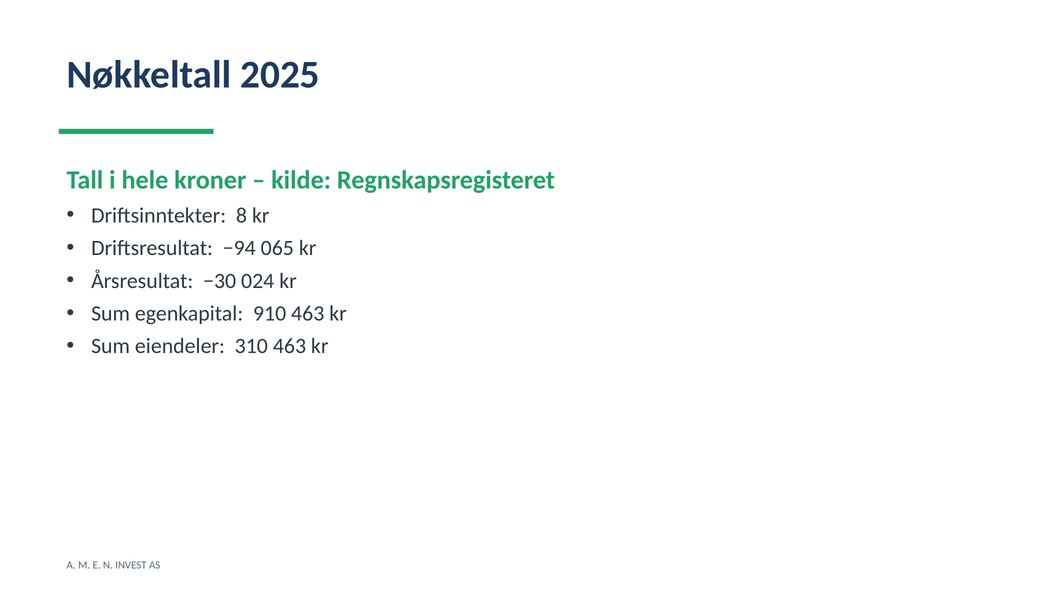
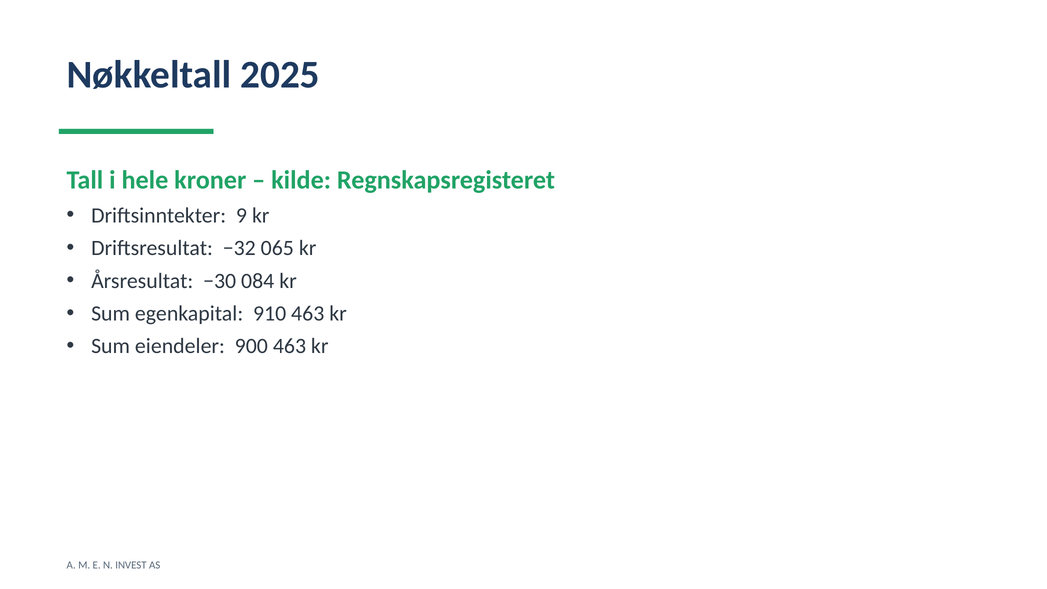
8: 8 -> 9
−94: −94 -> −32
024: 024 -> 084
310: 310 -> 900
